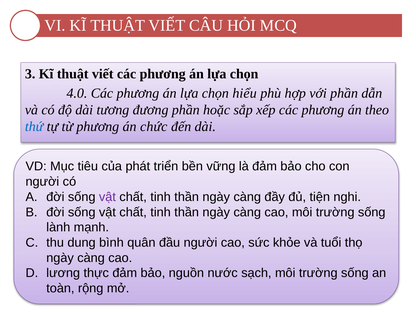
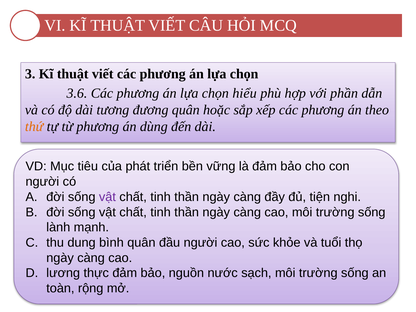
4.0: 4.0 -> 3.6
đương phần: phần -> quân
thứ colour: blue -> orange
chức: chức -> dùng
